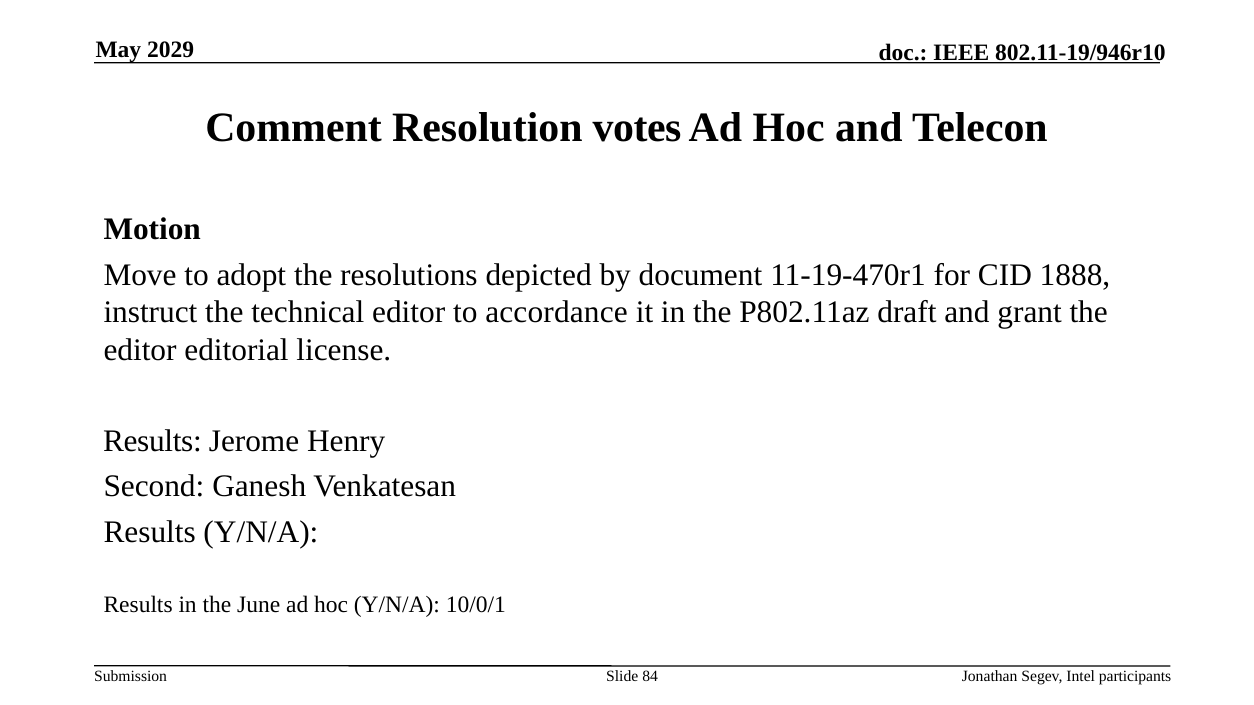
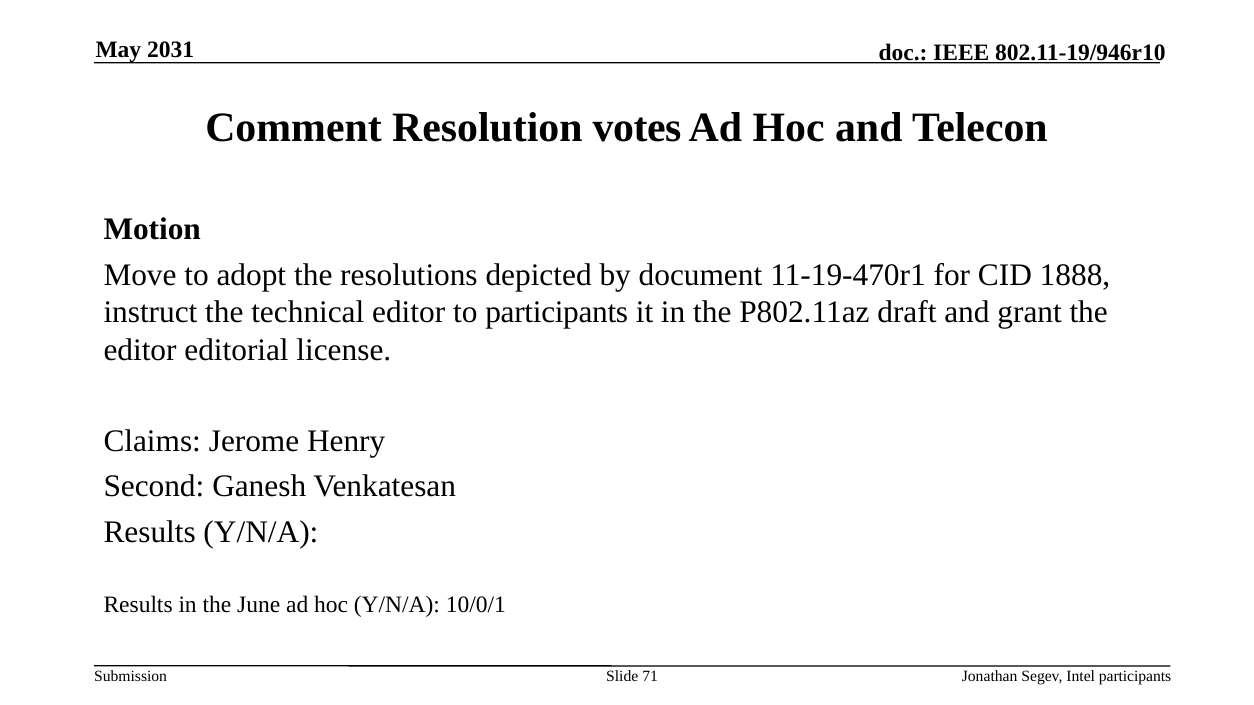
2029: 2029 -> 2031
to accordance: accordance -> participants
Results at (152, 441): Results -> Claims
84: 84 -> 71
